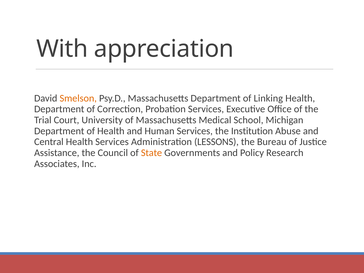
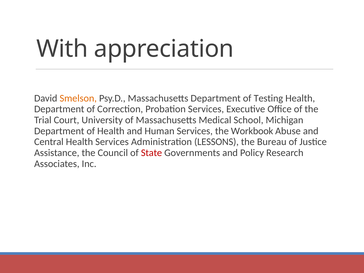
Linking: Linking -> Testing
Institution: Institution -> Workbook
State colour: orange -> red
